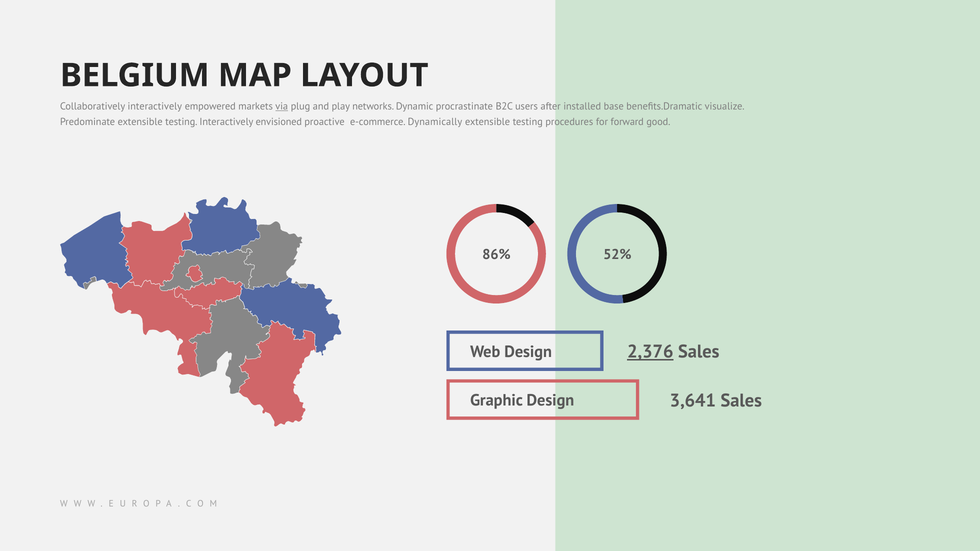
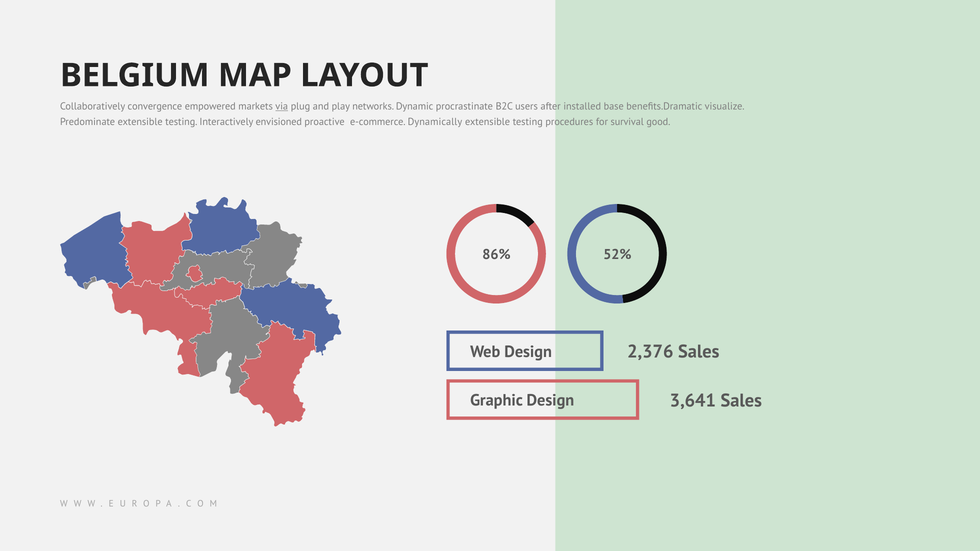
Collaboratively interactively: interactively -> convergence
forward: forward -> survival
2,376 underline: present -> none
